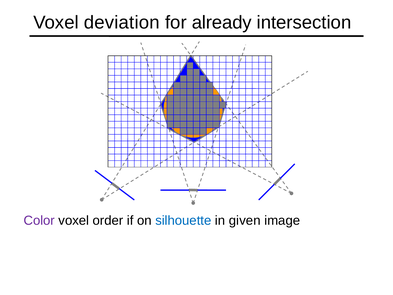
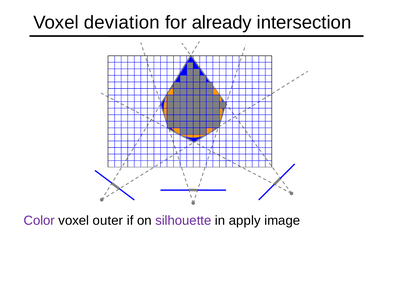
order: order -> outer
silhouette colour: blue -> purple
given: given -> apply
